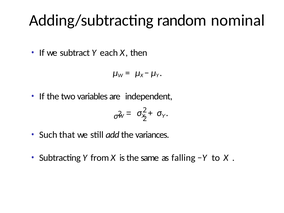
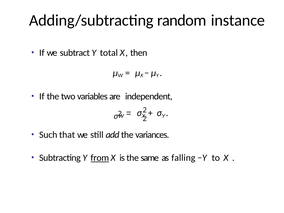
nominal: nominal -> instance
each: each -> total
from underline: none -> present
